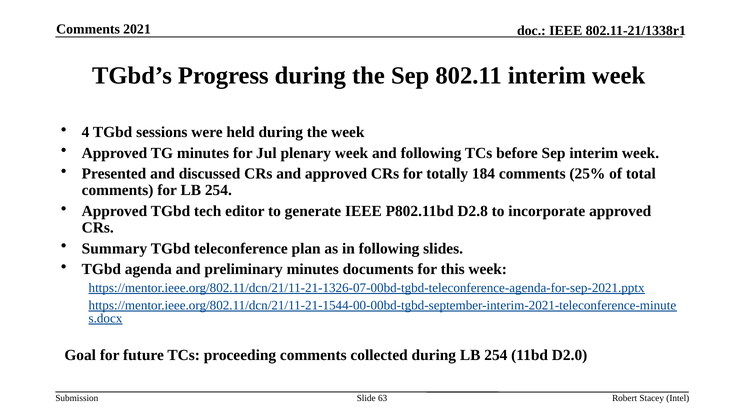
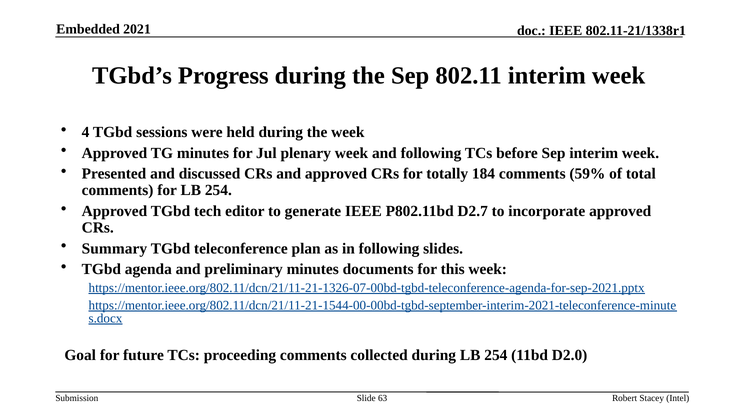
Comments at (88, 29): Comments -> Embedded
25%: 25% -> 59%
D2.8: D2.8 -> D2.7
